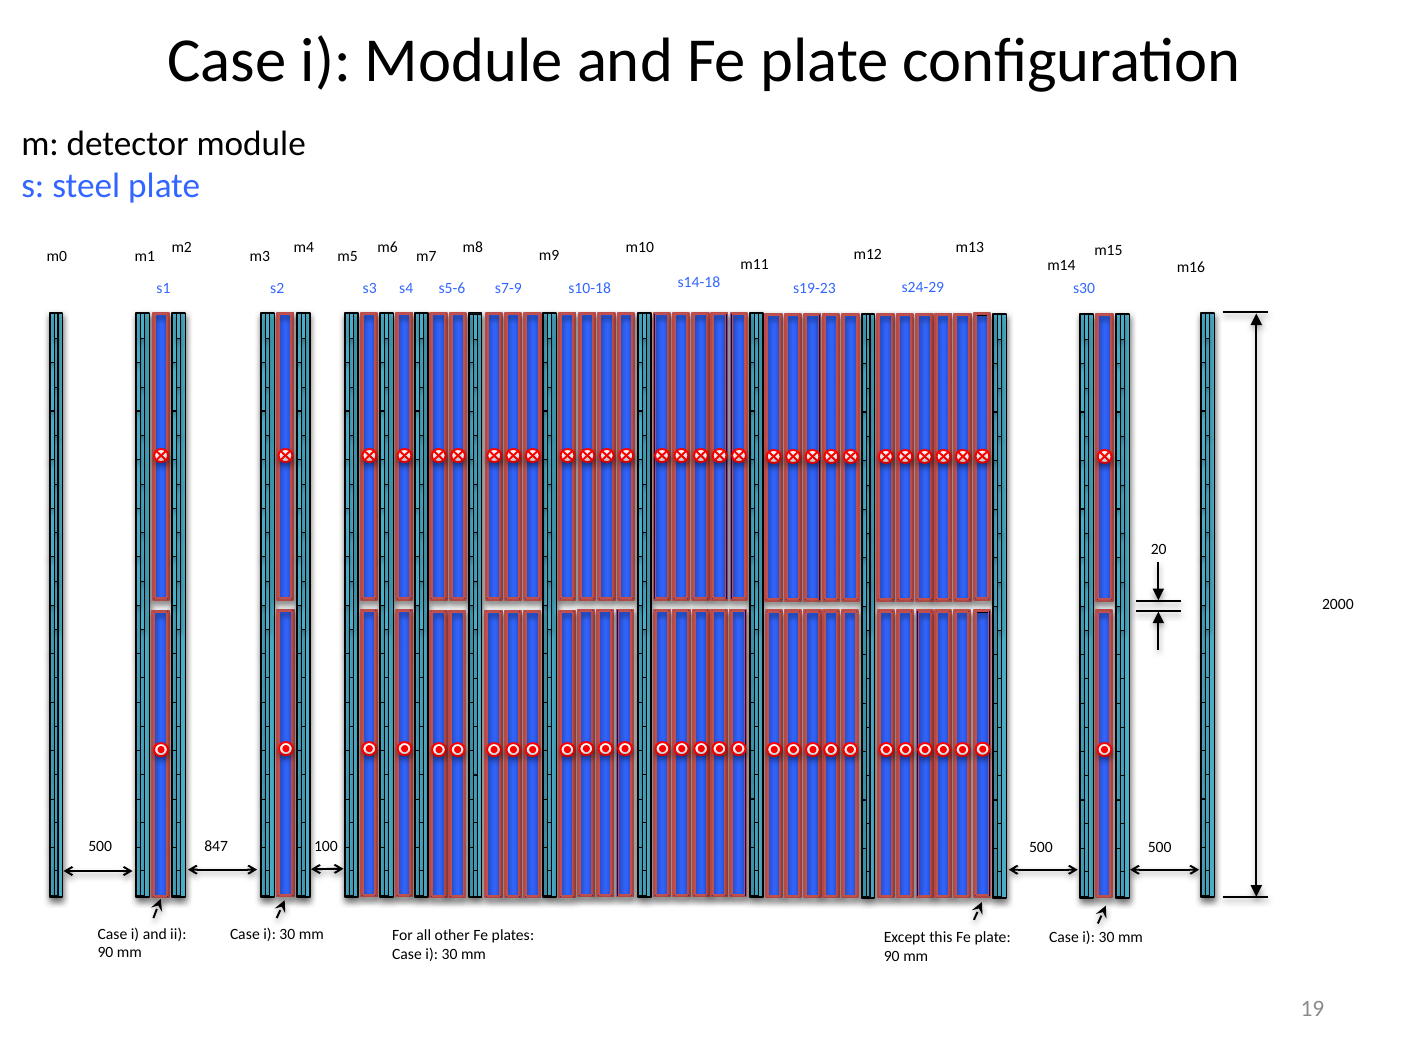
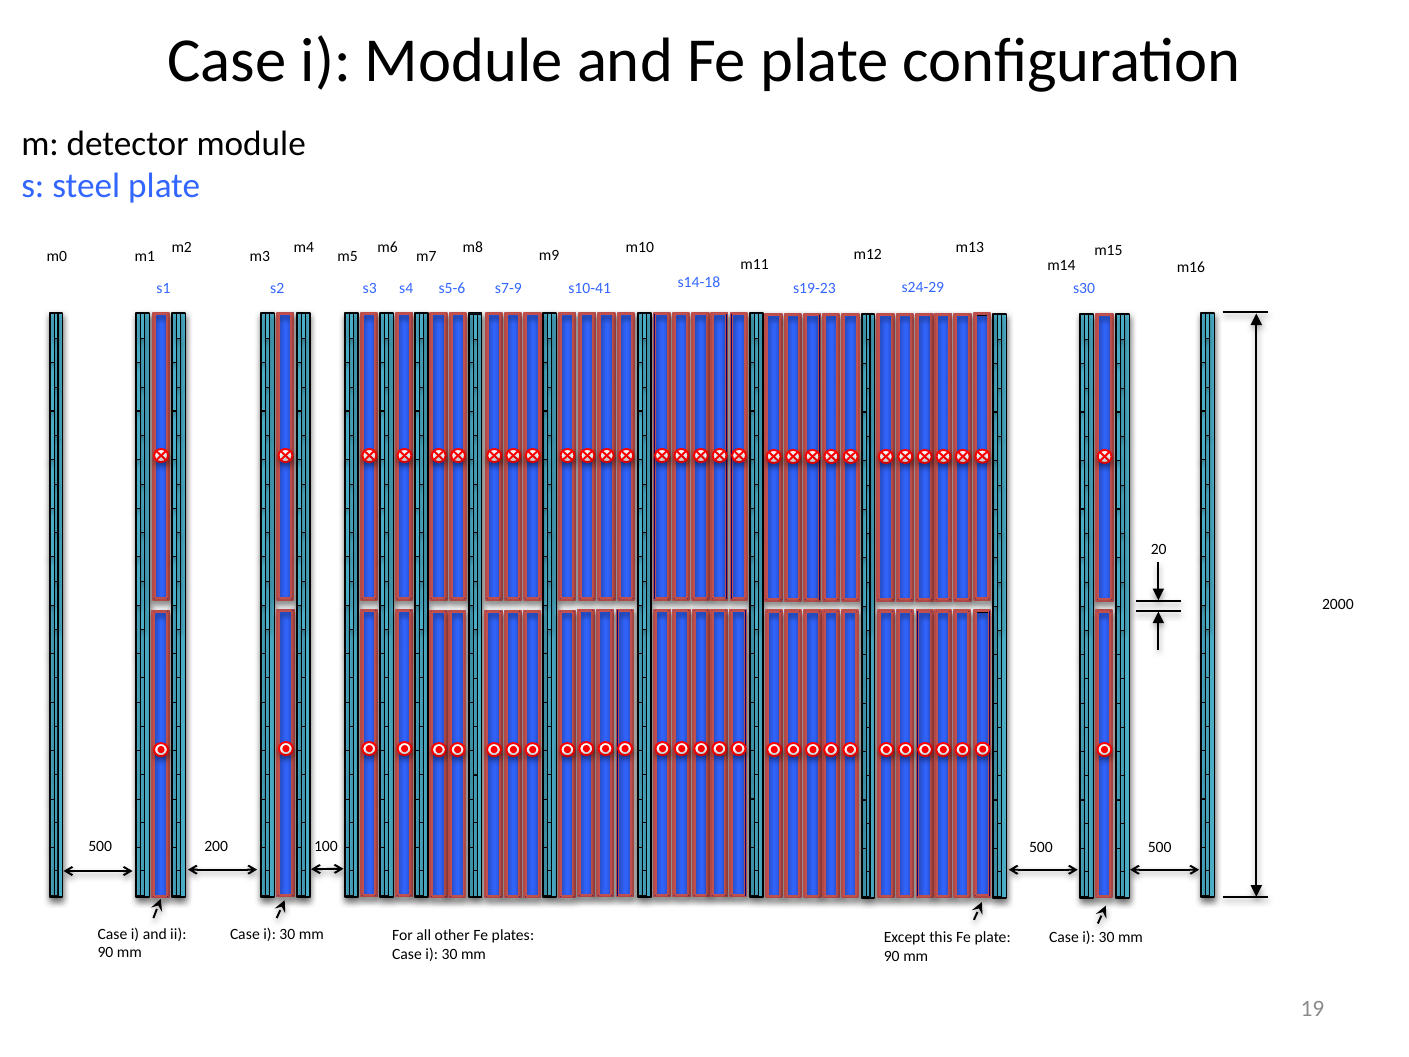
s10-18: s10-18 -> s10-41
847: 847 -> 200
